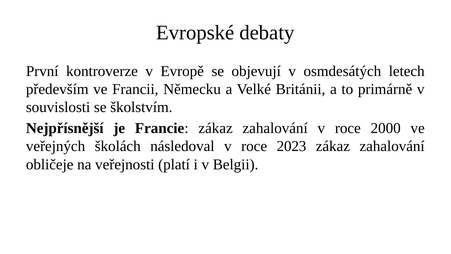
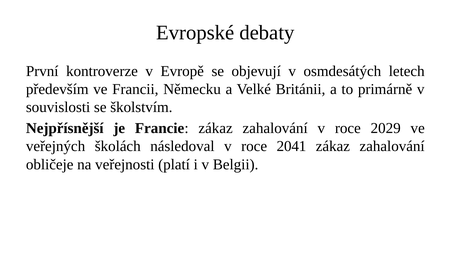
2000: 2000 -> 2029
2023: 2023 -> 2041
